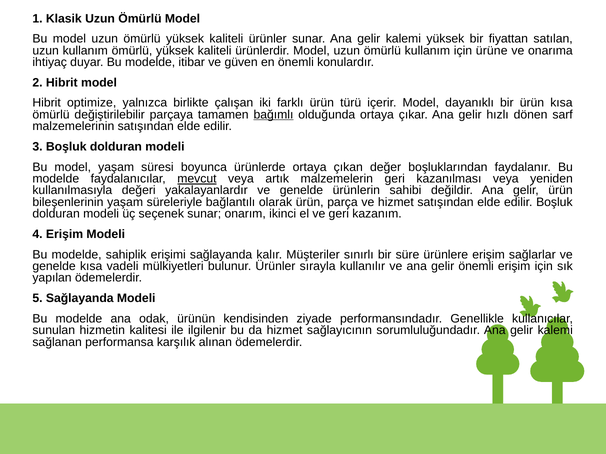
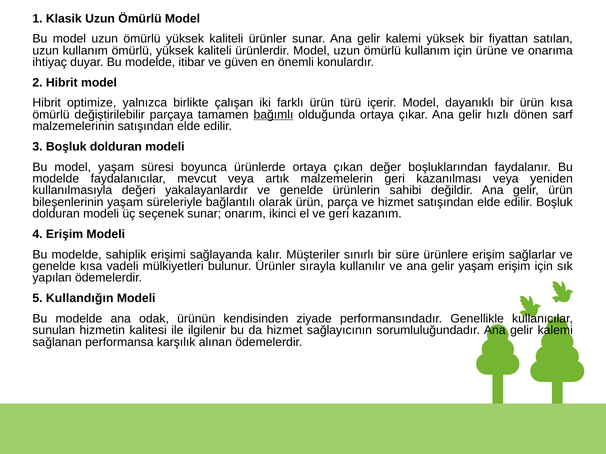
mevcut underline: present -> none
gelir önemli: önemli -> yaşam
5 Sağlayanda: Sağlayanda -> Kullandığın
